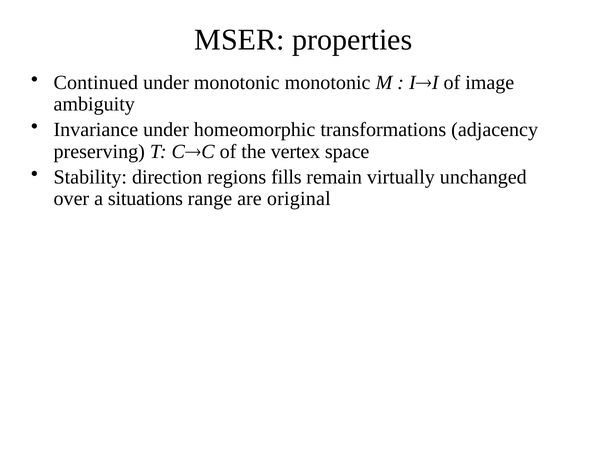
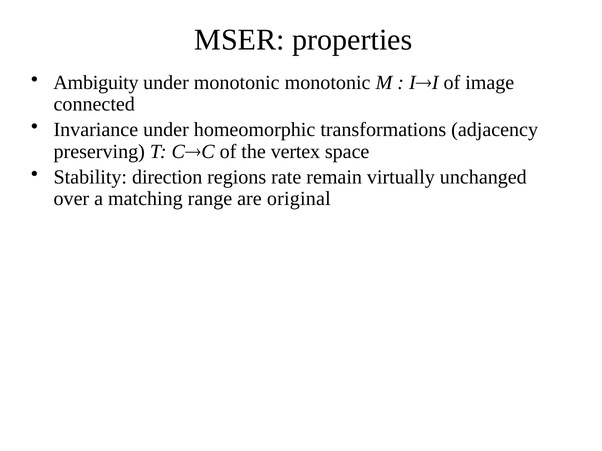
Continued: Continued -> Ambiguity
ambiguity: ambiguity -> connected
fills: fills -> rate
situations: situations -> matching
